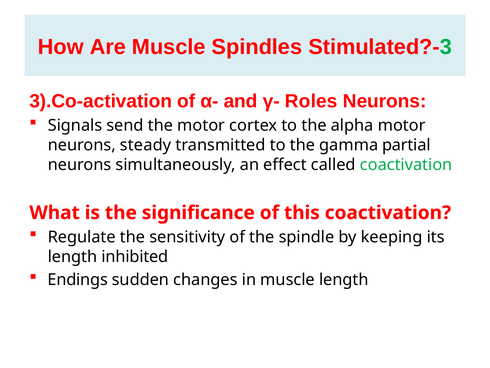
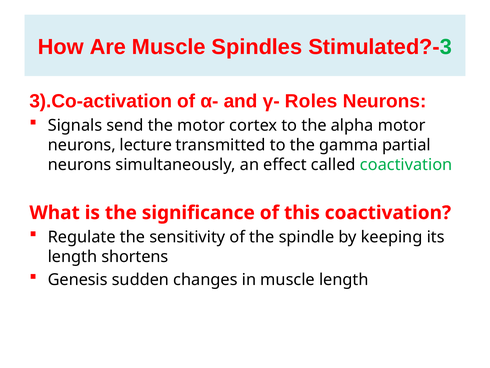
steady: steady -> lecture
inhibited: inhibited -> shortens
Endings: Endings -> Genesis
